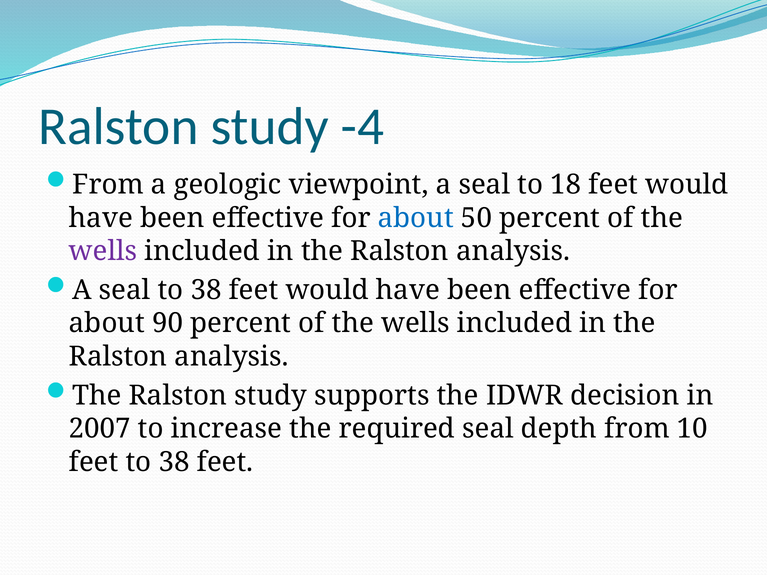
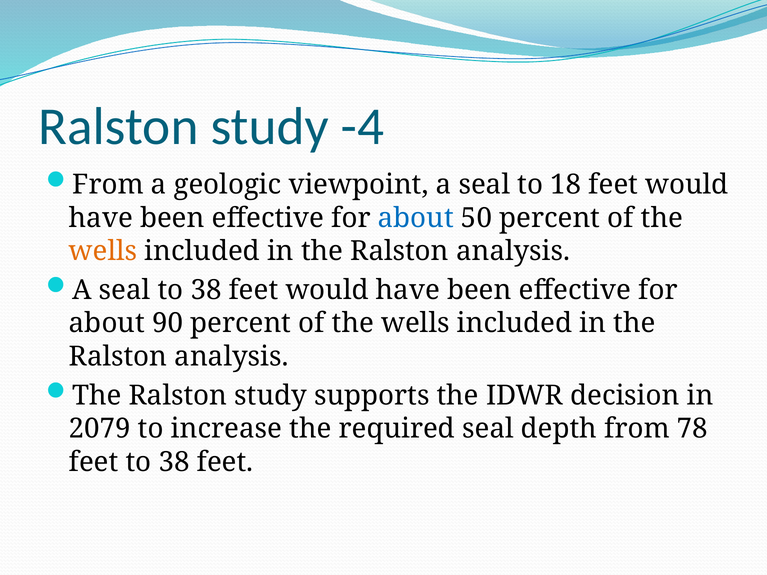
wells at (103, 251) colour: purple -> orange
2007: 2007 -> 2079
10: 10 -> 78
